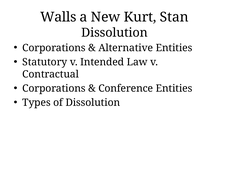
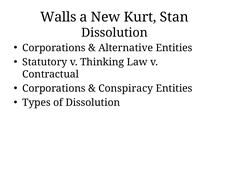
Intended: Intended -> Thinking
Conference: Conference -> Conspiracy
